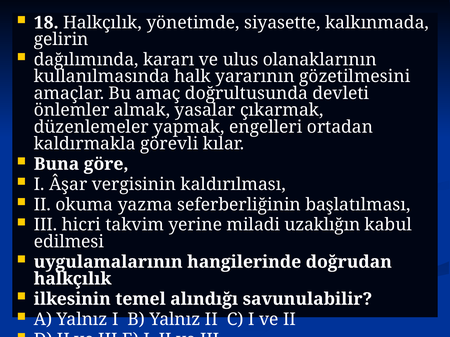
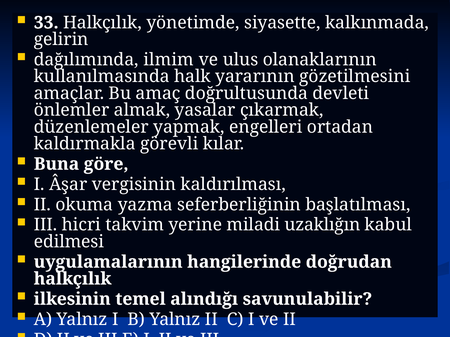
18: 18 -> 33
kararı: kararı -> ilmim
